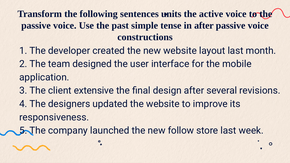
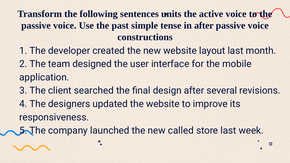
extensive: extensive -> searched
follow: follow -> called
